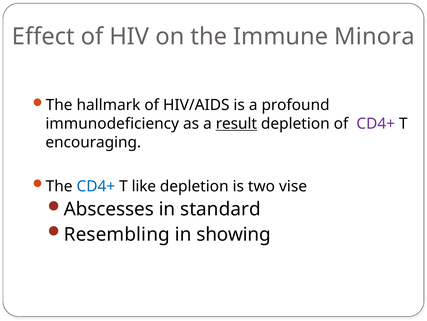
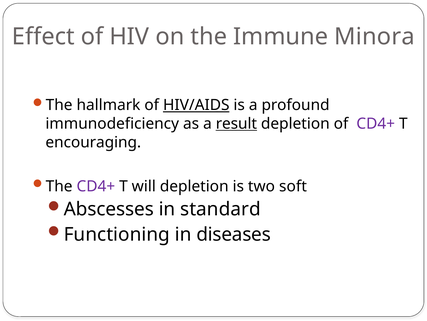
HIV/AIDS underline: none -> present
CD4+ at (96, 186) colour: blue -> purple
like: like -> will
vise: vise -> soft
Resembling: Resembling -> Functioning
showing: showing -> diseases
